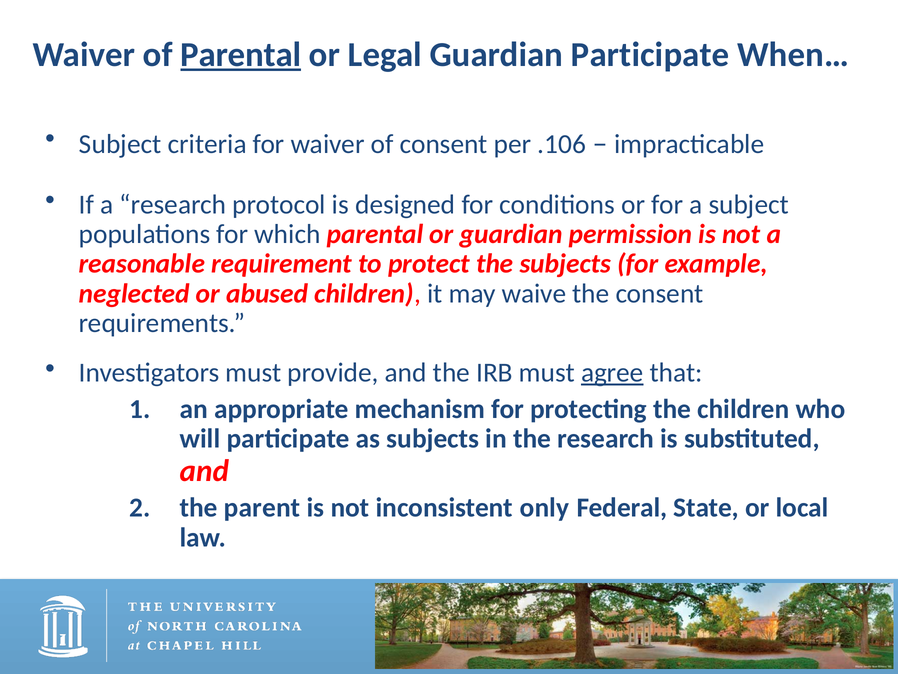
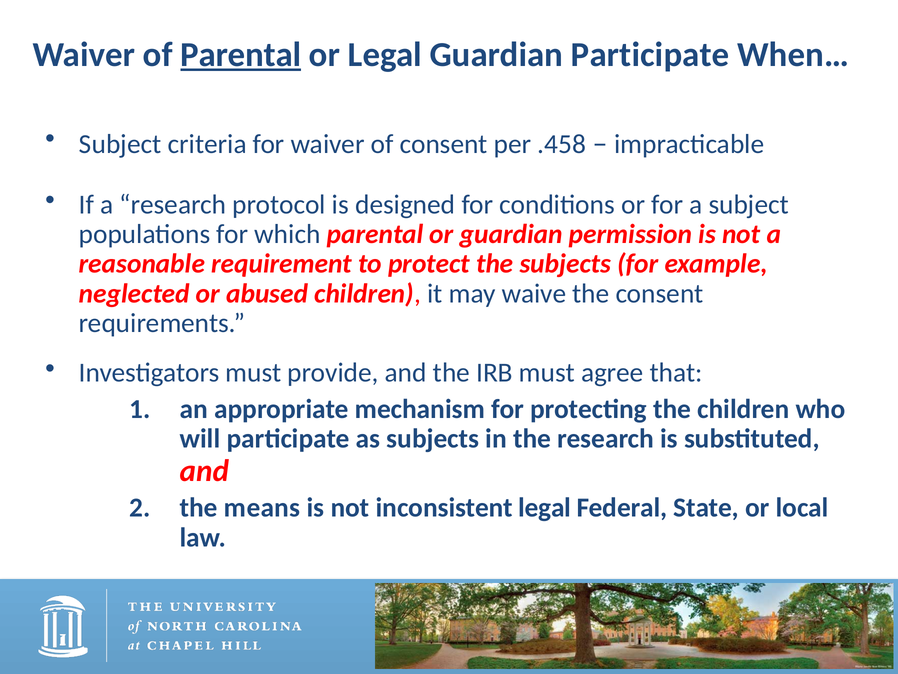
.106: .106 -> .458
agree underline: present -> none
parent: parent -> means
inconsistent only: only -> legal
